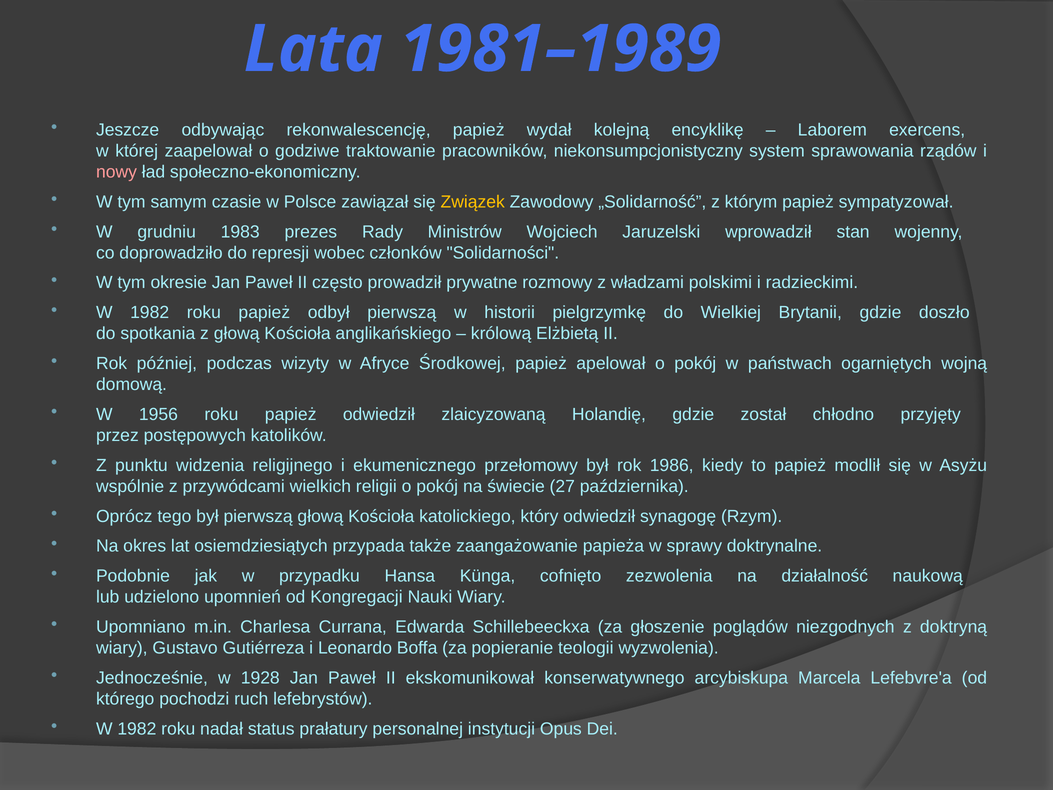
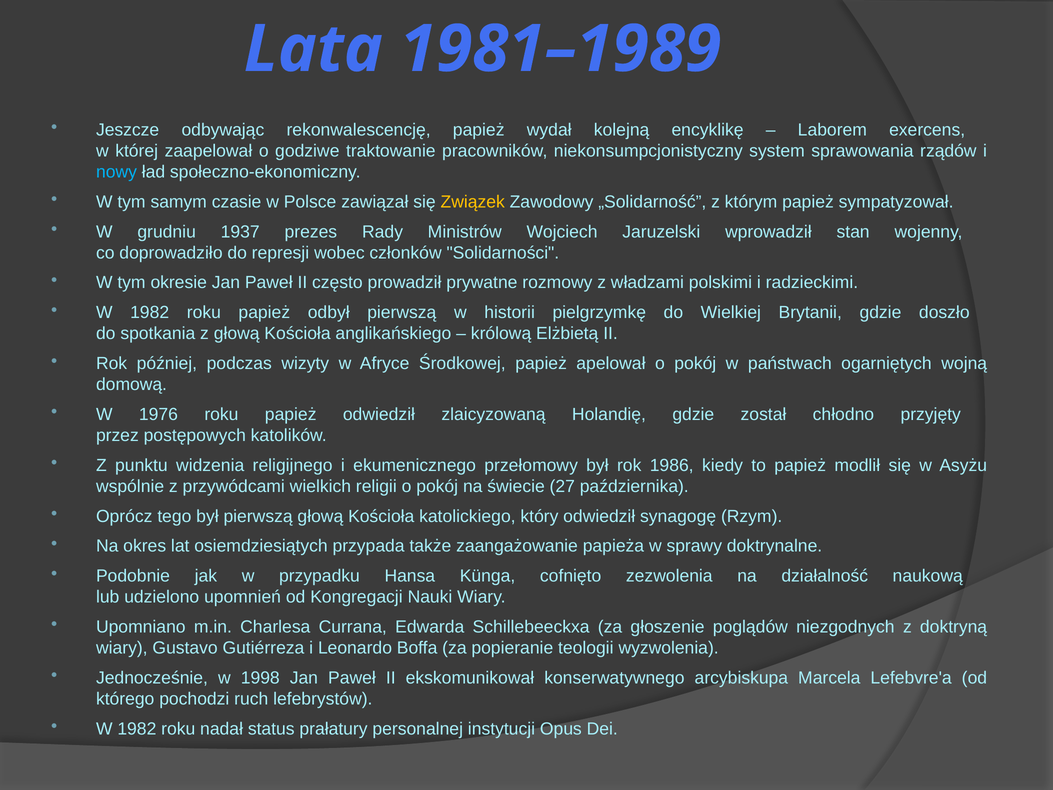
nowy colour: pink -> light blue
1983: 1983 -> 1937
1956: 1956 -> 1976
1928: 1928 -> 1998
